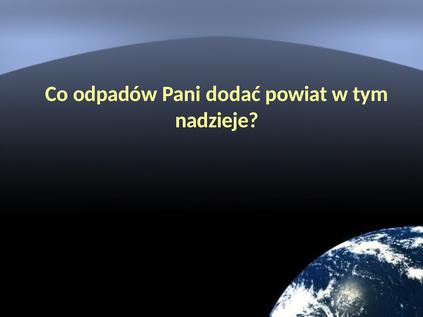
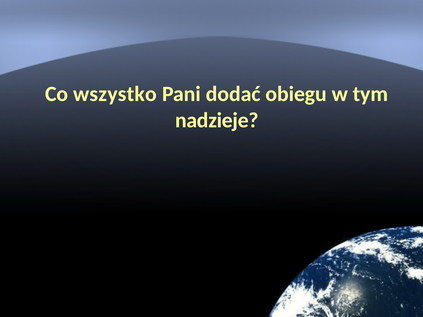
odpadów: odpadów -> wszystko
powiat: powiat -> obiegu
